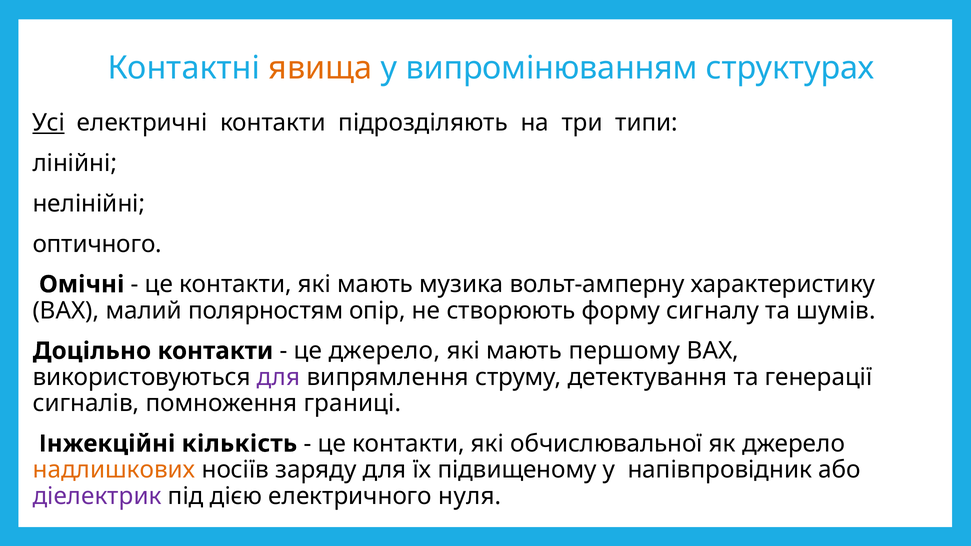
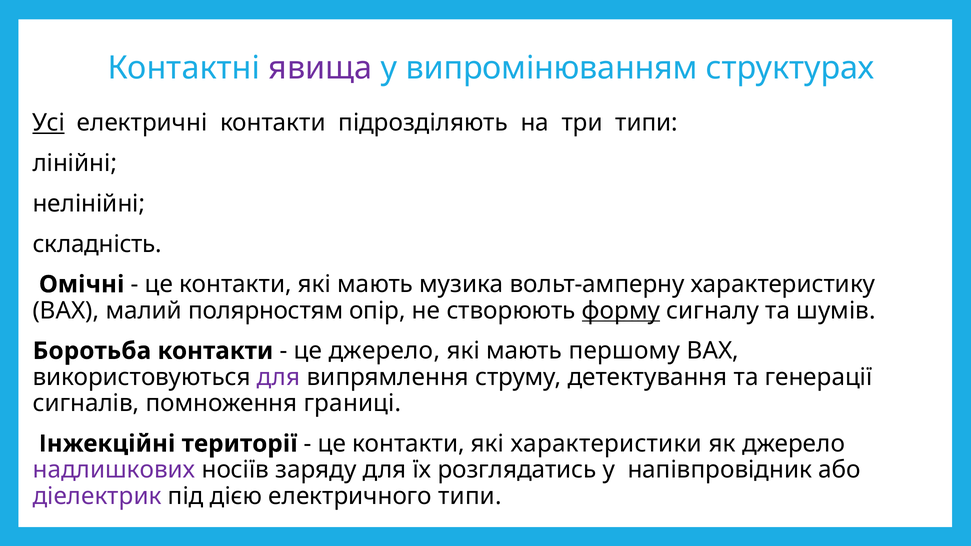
явища colour: orange -> purple
оптичного: оптичного -> складність
форму underline: none -> present
Доцільно: Доцільно -> Боротьба
кількість: кількість -> території
обчислювальної: обчислювальної -> характеристики
надлишкових colour: orange -> purple
підвищеному: підвищеному -> розглядатись
електричного нуля: нуля -> типи
